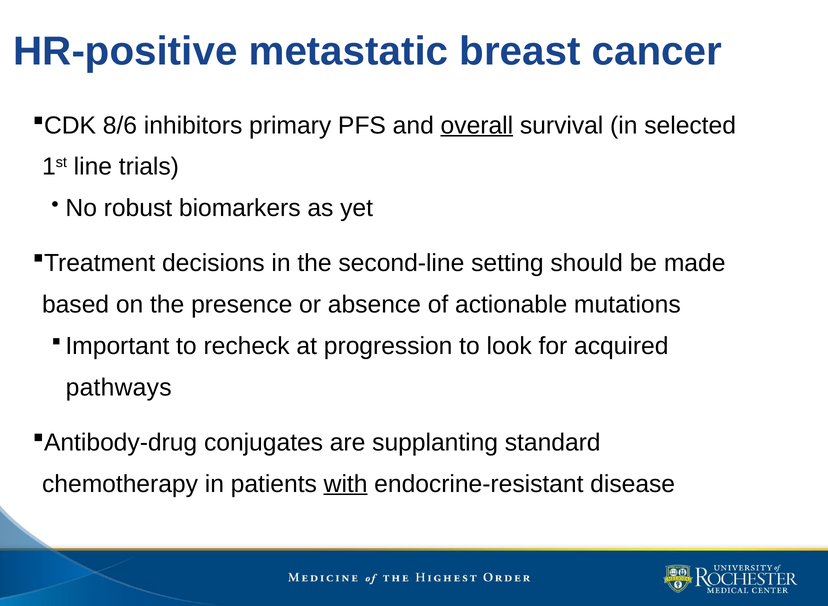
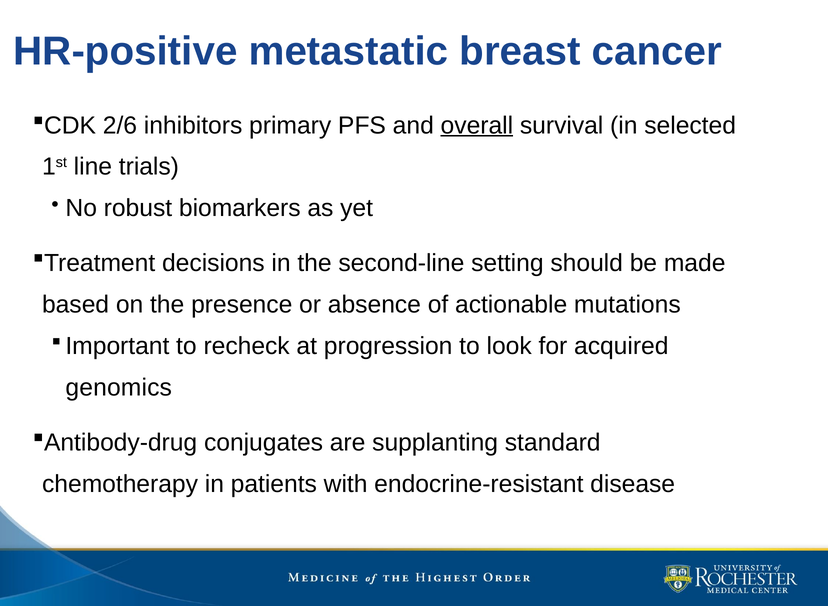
8/6: 8/6 -> 2/6
pathways: pathways -> genomics
with underline: present -> none
